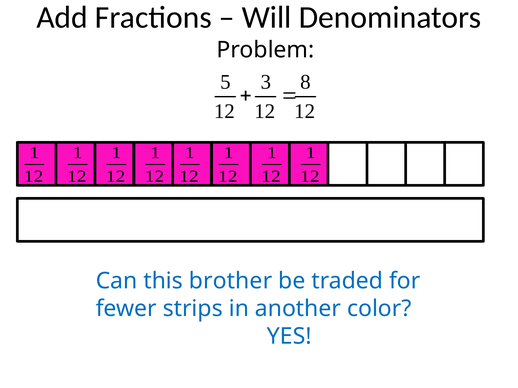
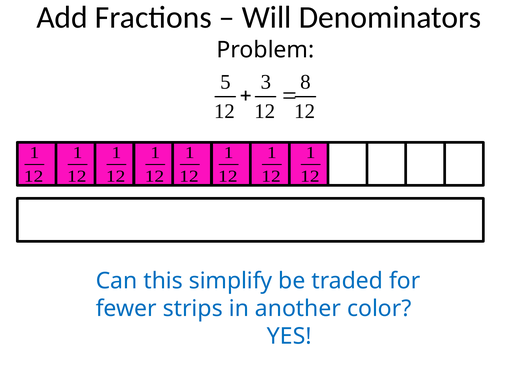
brother: brother -> simplify
